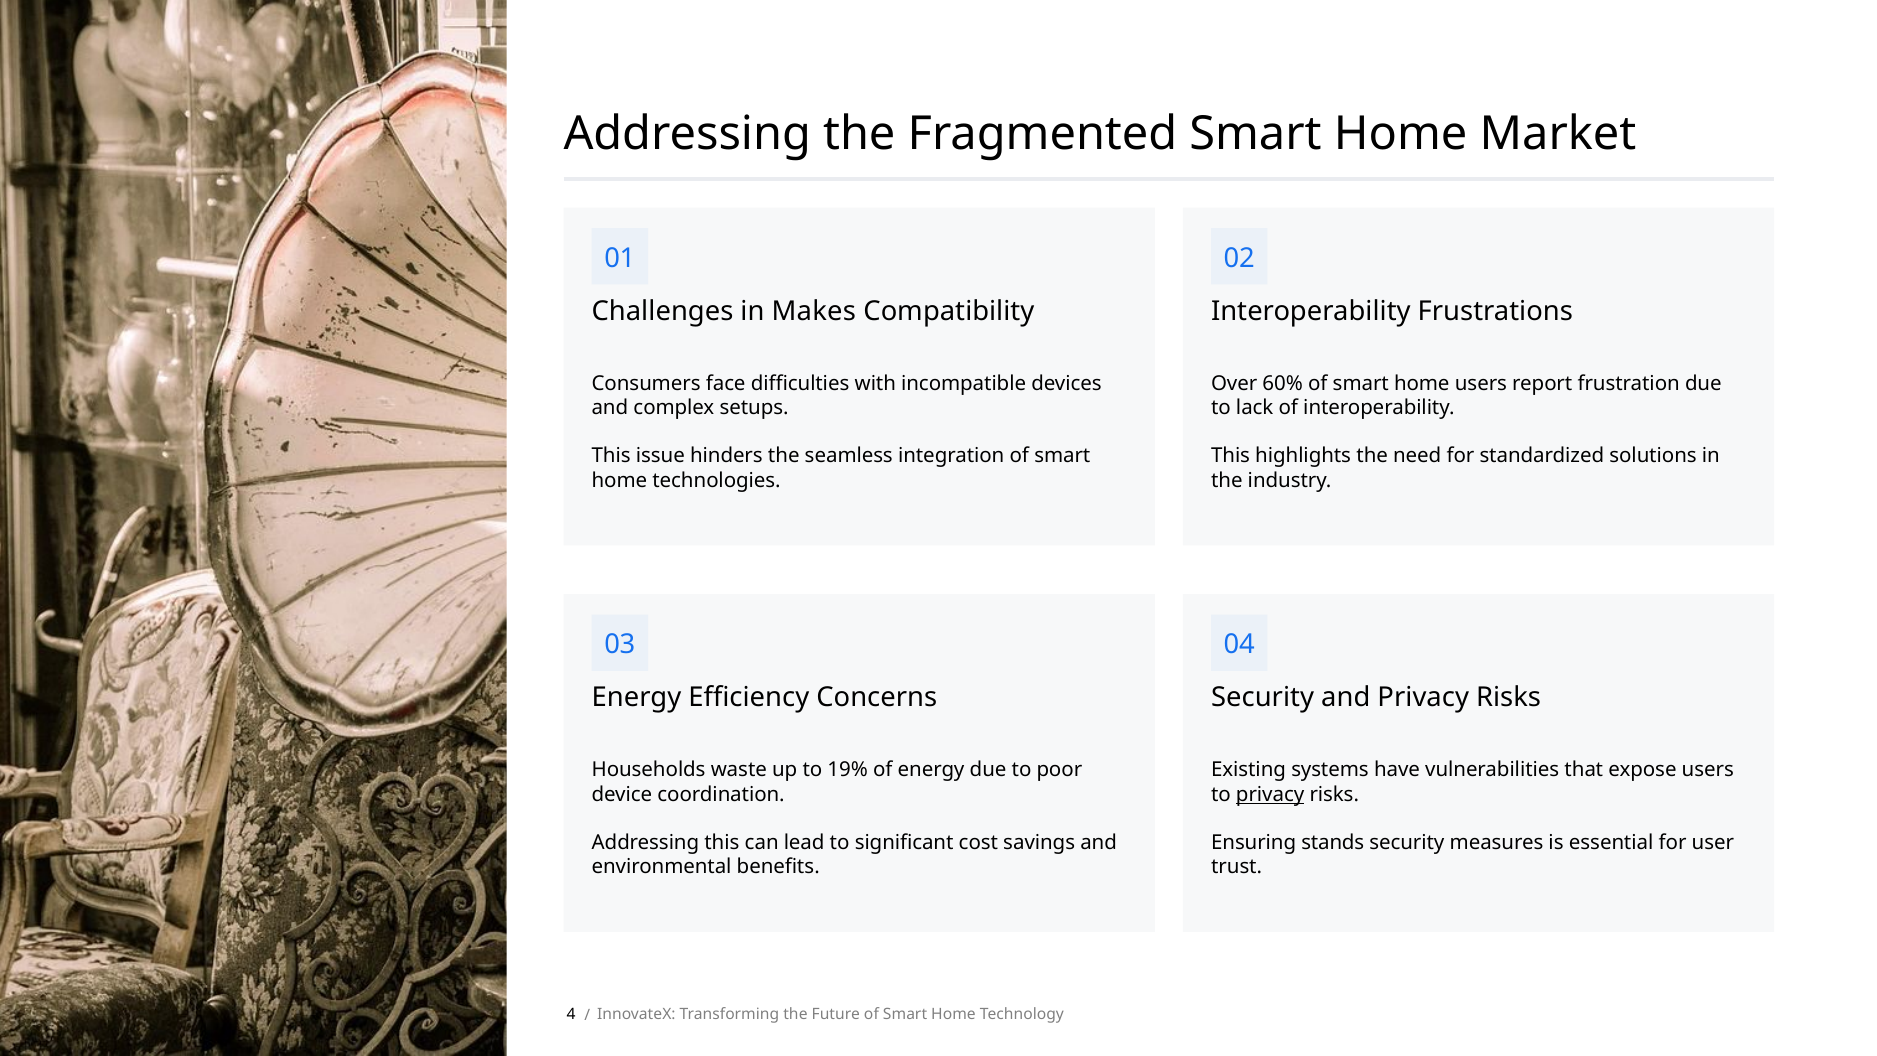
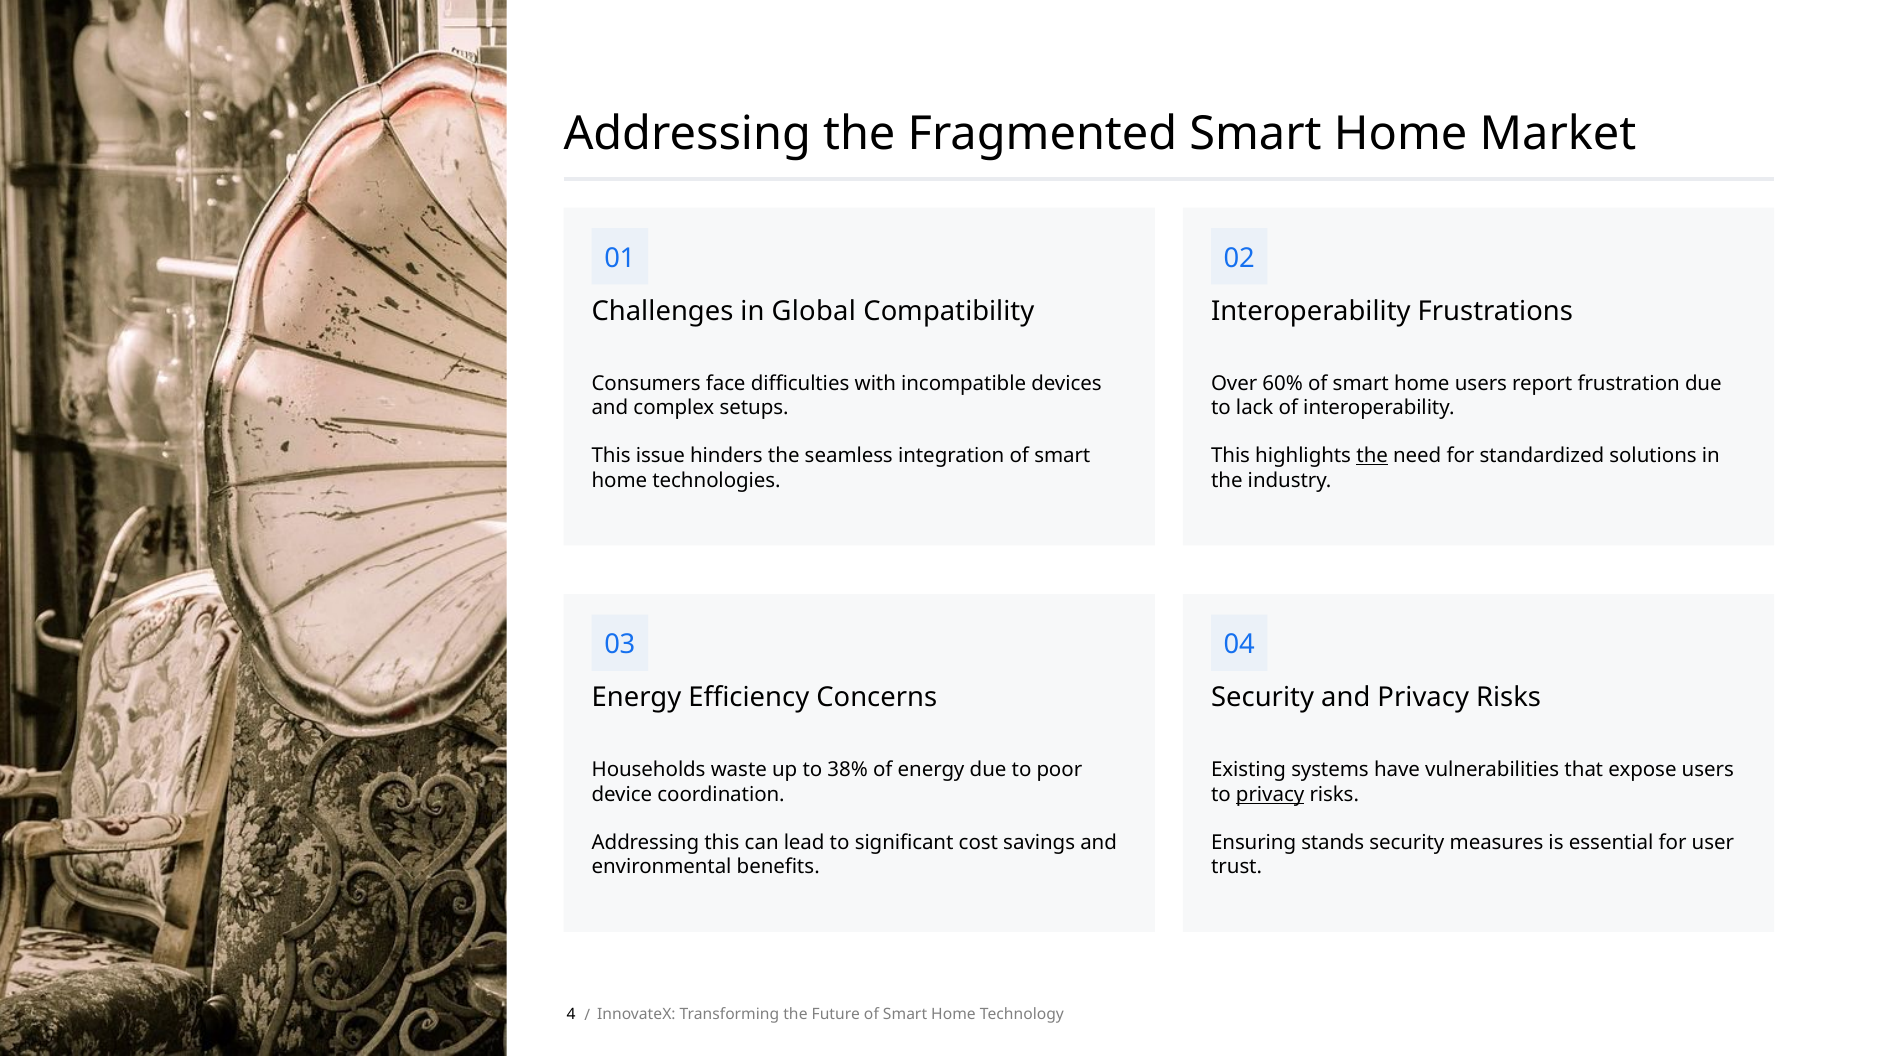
Makes: Makes -> Global
the at (1372, 456) underline: none -> present
19%: 19% -> 38%
